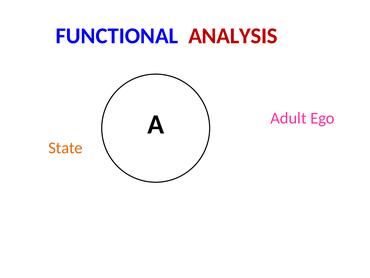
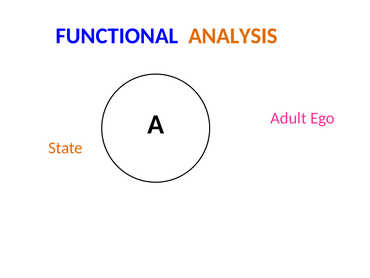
ANALYSIS colour: red -> orange
